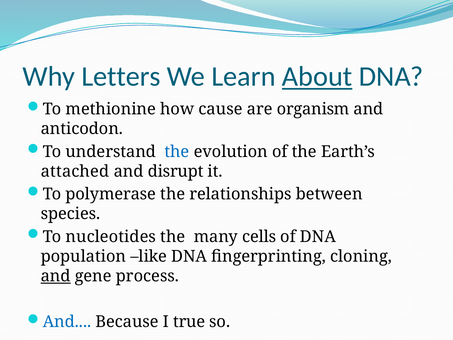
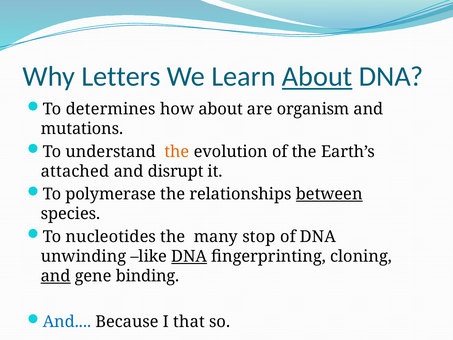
methionine: methionine -> determines
how cause: cause -> about
anticodon: anticodon -> mutations
the at (177, 152) colour: blue -> orange
between underline: none -> present
cells: cells -> stop
population: population -> unwinding
DNA at (189, 256) underline: none -> present
process: process -> binding
true: true -> that
